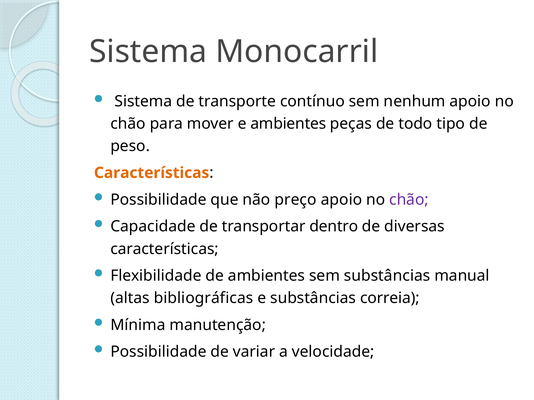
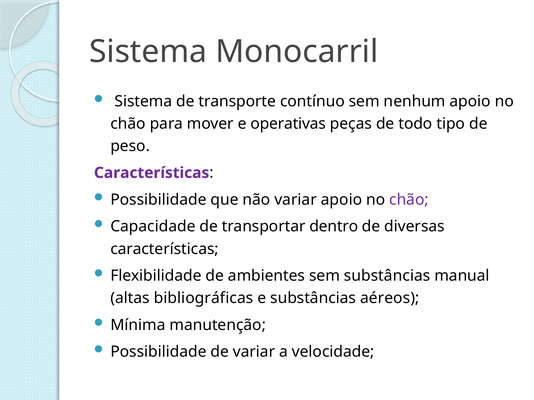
e ambientes: ambientes -> operativas
Características at (152, 173) colour: orange -> purple
não preço: preço -> variar
correia: correia -> aéreos
